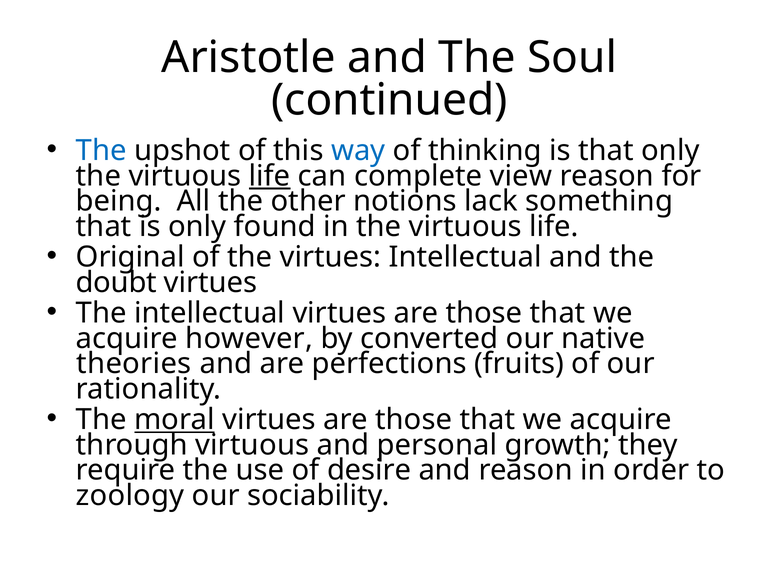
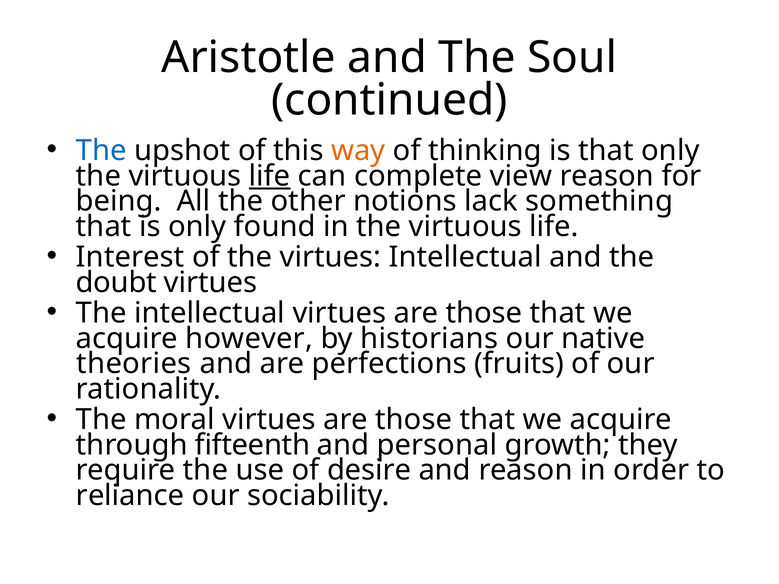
way colour: blue -> orange
Original: Original -> Interest
converted: converted -> historians
moral underline: present -> none
through virtuous: virtuous -> fifteenth
zoology: zoology -> reliance
